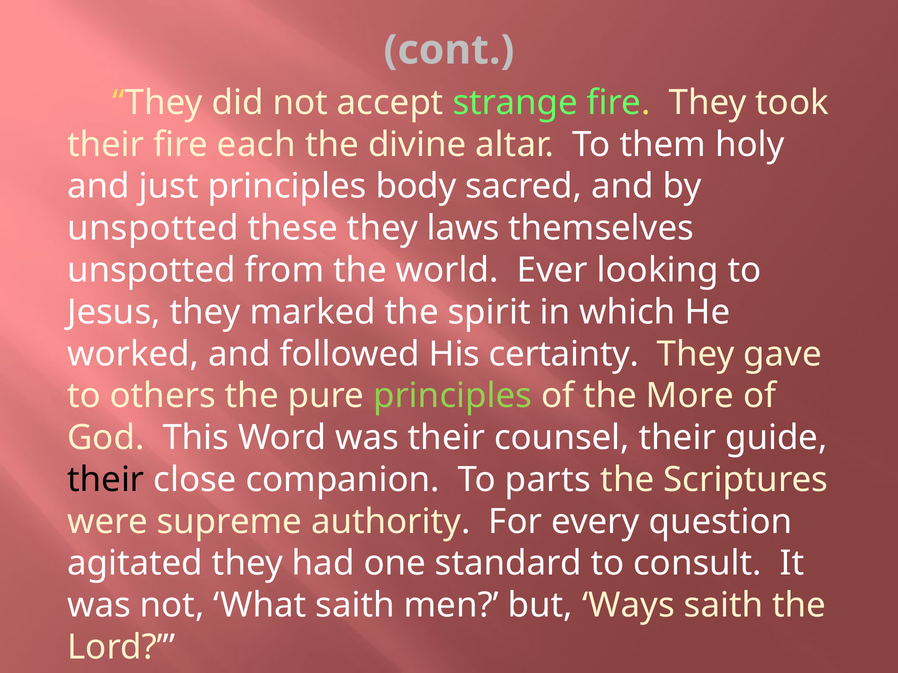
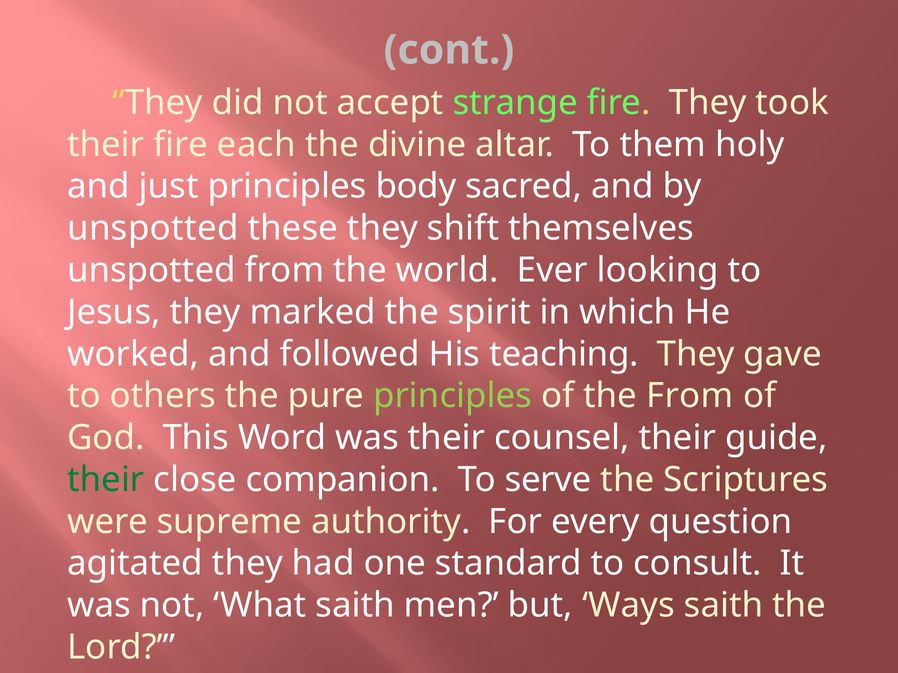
laws: laws -> shift
certainty: certainty -> teaching
the More: More -> From
their at (106, 480) colour: black -> green
parts: parts -> serve
